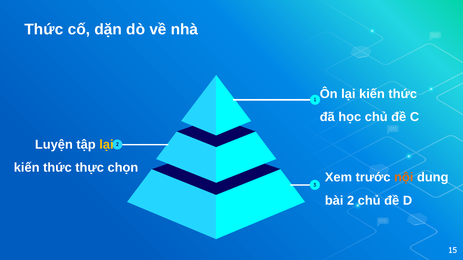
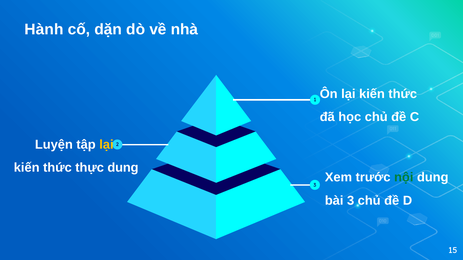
Thức at (44, 30): Thức -> Hành
thực chọn: chọn -> dung
nội colour: orange -> green
bài 2: 2 -> 3
